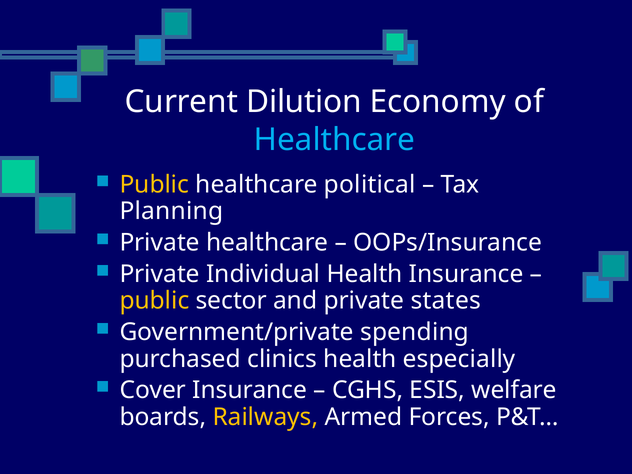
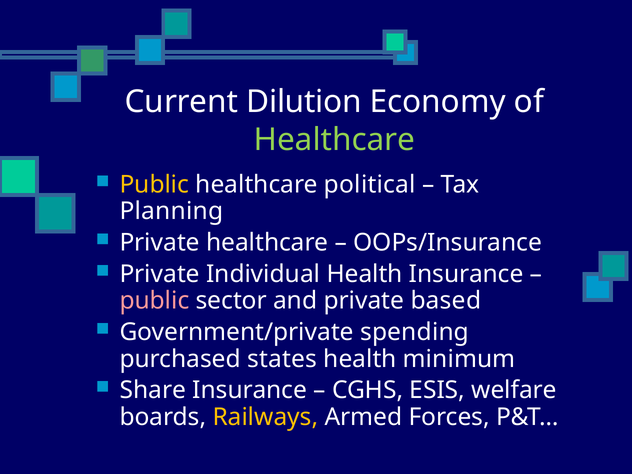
Healthcare at (334, 140) colour: light blue -> light green
public at (154, 301) colour: yellow -> pink
states: states -> based
clinics: clinics -> states
especially: especially -> minimum
Cover: Cover -> Share
